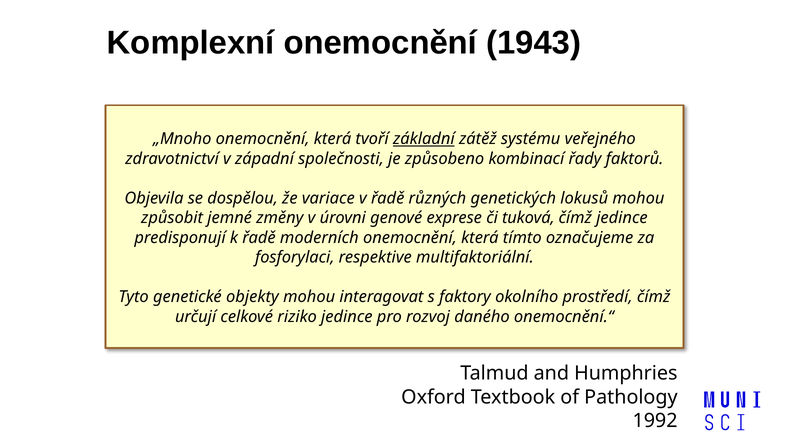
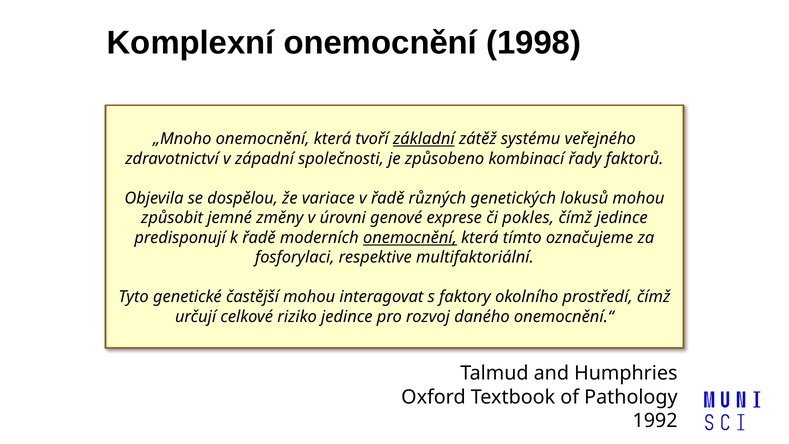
1943: 1943 -> 1998
tuková: tuková -> pokles
onemocnění at (410, 238) underline: none -> present
objekty: objekty -> častější
